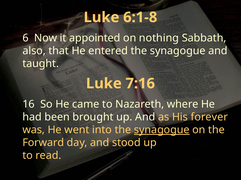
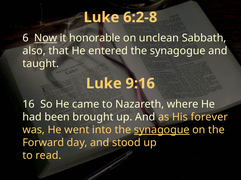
6:1-8: 6:1-8 -> 6:2-8
Now underline: none -> present
appointed: appointed -> honorable
nothing: nothing -> unclean
7:16: 7:16 -> 9:16
